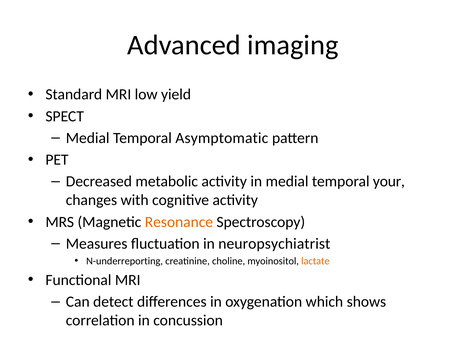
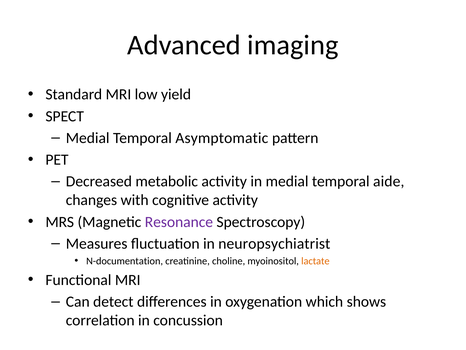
your: your -> aide
Resonance colour: orange -> purple
N-underreporting: N-underreporting -> N-documentation
